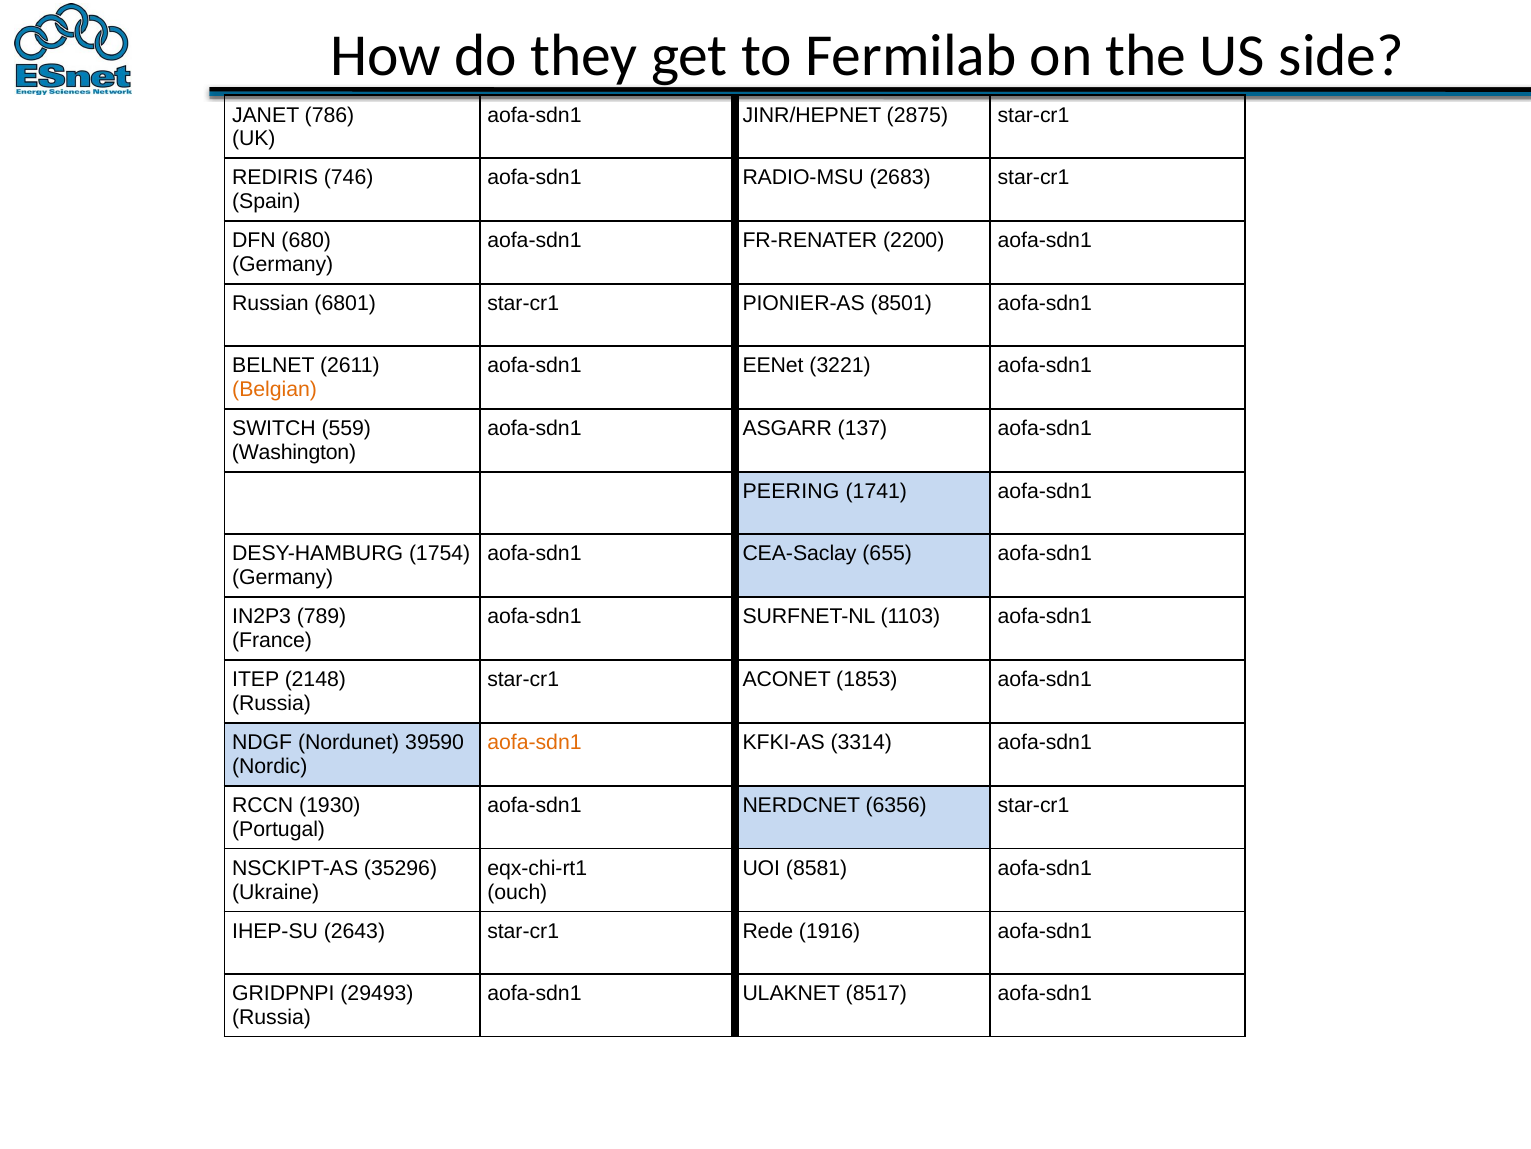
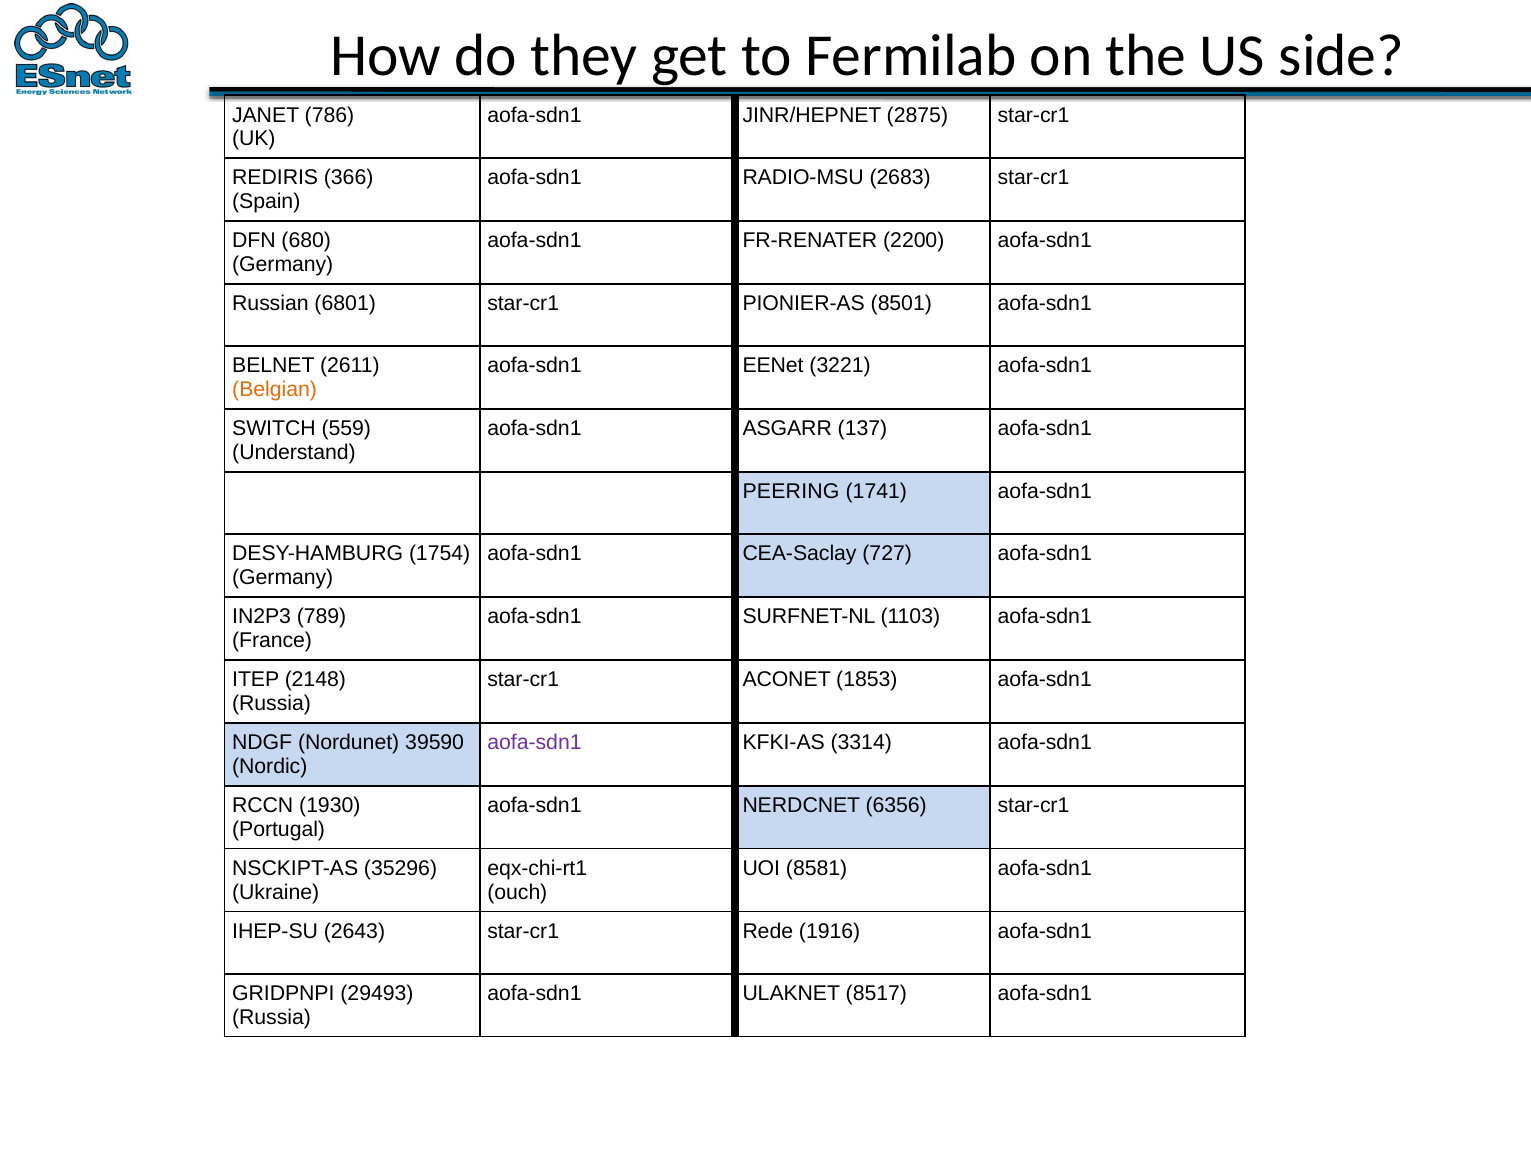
746: 746 -> 366
Washington: Washington -> Understand
655: 655 -> 727
aofa-sdn1 at (535, 742) colour: orange -> purple
